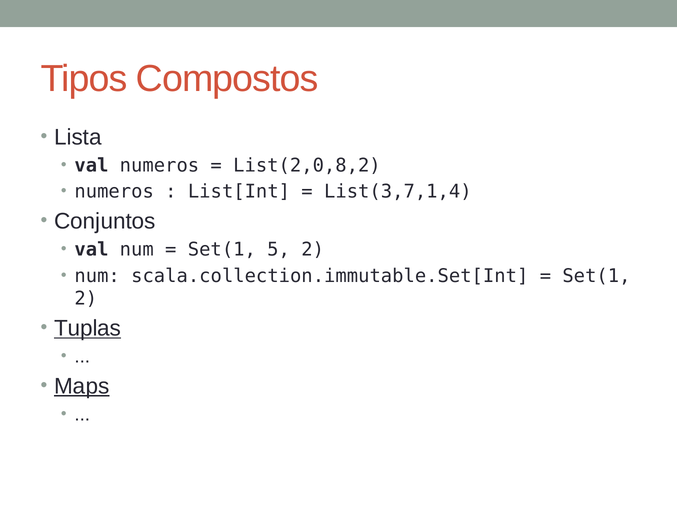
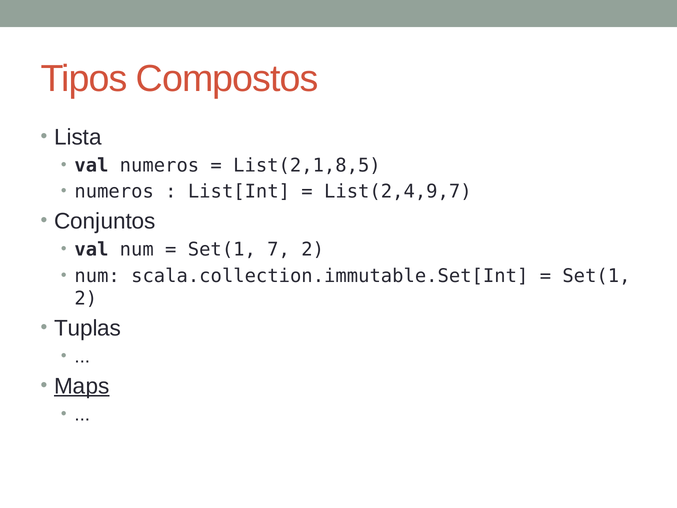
List(2,0,8,2: List(2,0,8,2 -> List(2,1,8,5
List(3,7,1,4: List(3,7,1,4 -> List(2,4,9,7
5: 5 -> 7
Tuplas underline: present -> none
